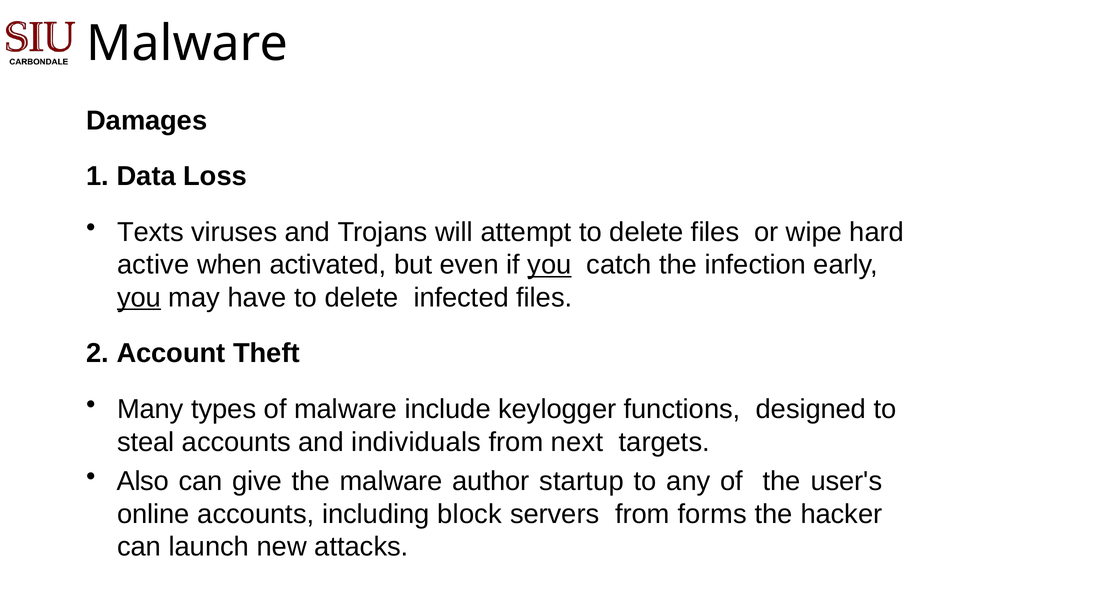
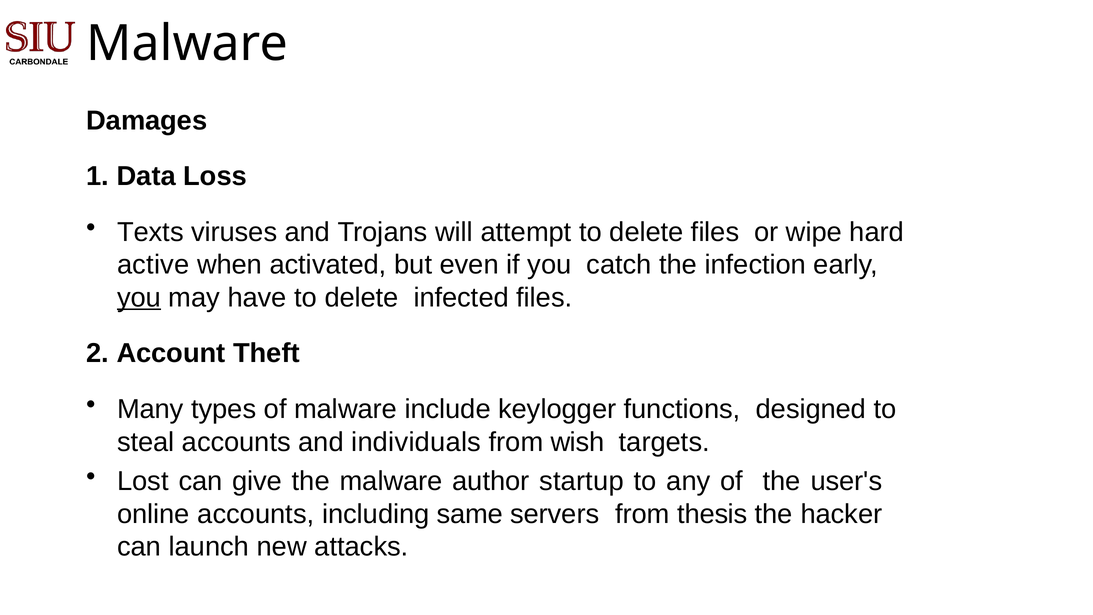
you at (549, 265) underline: present -> none
next: next -> wish
Also: Also -> Lost
block: block -> same
forms: forms -> thesis
